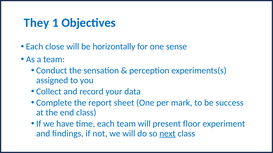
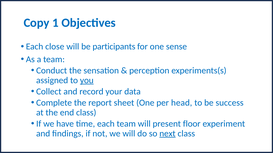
They: They -> Copy
horizontally: horizontally -> participants
you underline: none -> present
mark: mark -> head
